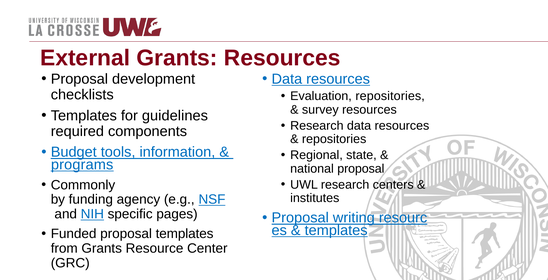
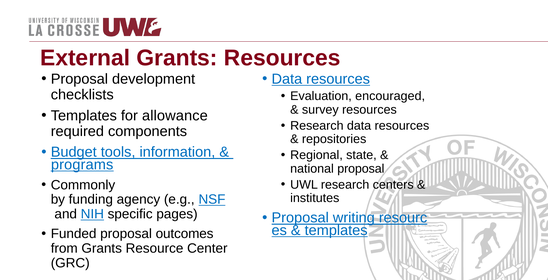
Evaluation repositories: repositories -> encouraged
guidelines: guidelines -> allowance
proposal templates: templates -> outcomes
